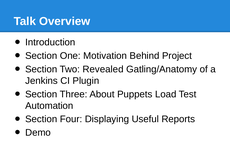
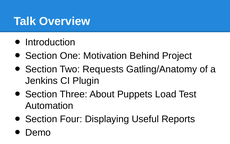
Revealed: Revealed -> Requests
